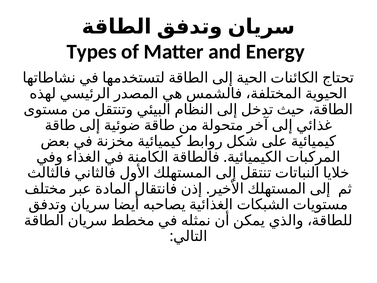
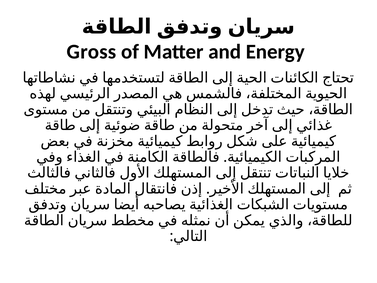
Types: Types -> Gross
